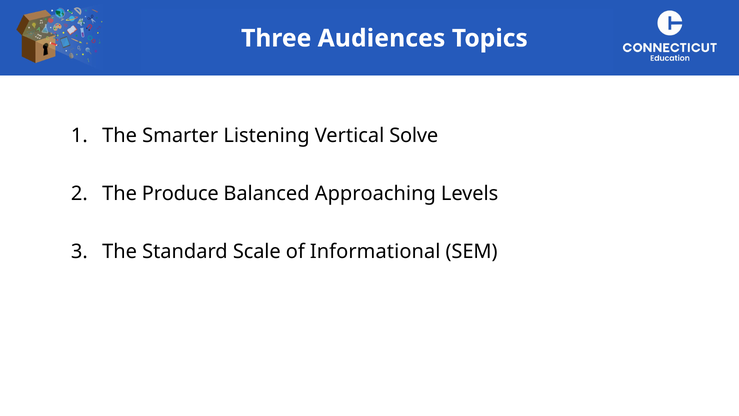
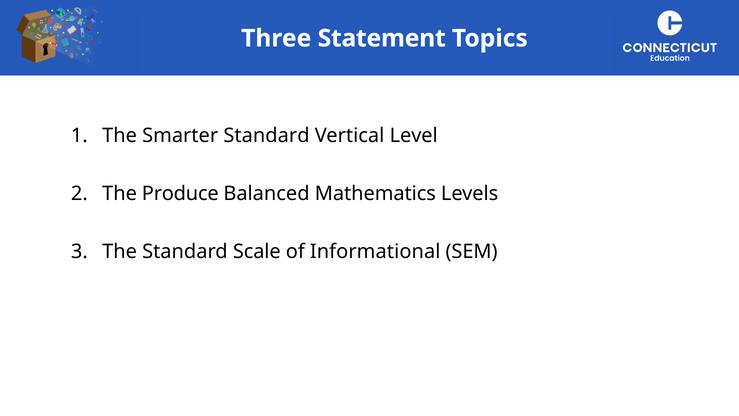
Audiences: Audiences -> Statement
Smarter Listening: Listening -> Standard
Solve: Solve -> Level
Approaching: Approaching -> Mathematics
